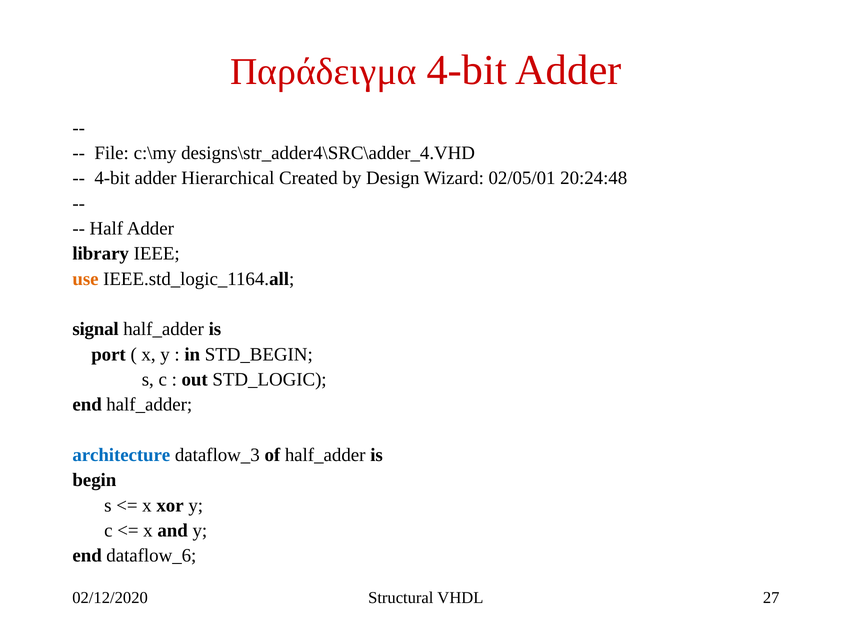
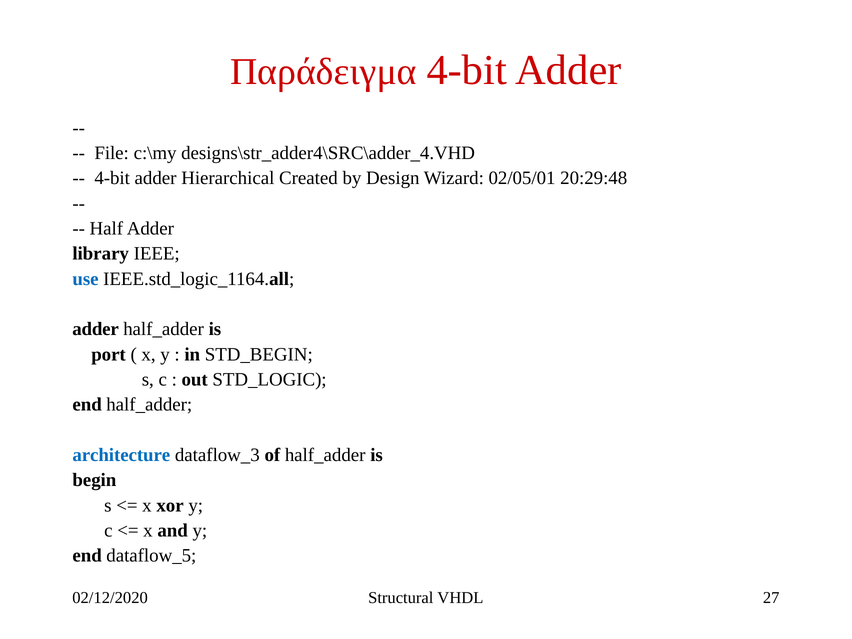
20:24:48: 20:24:48 -> 20:29:48
use colour: orange -> blue
signal at (96, 329): signal -> adder
dataflow_6: dataflow_6 -> dataflow_5
